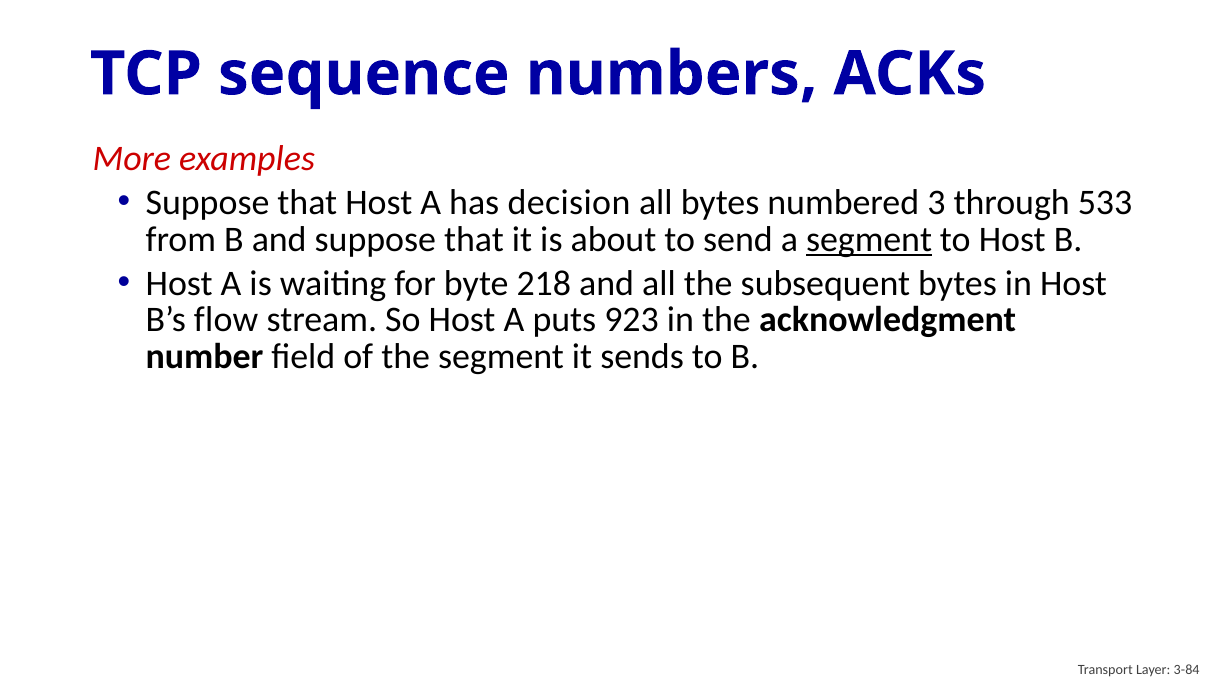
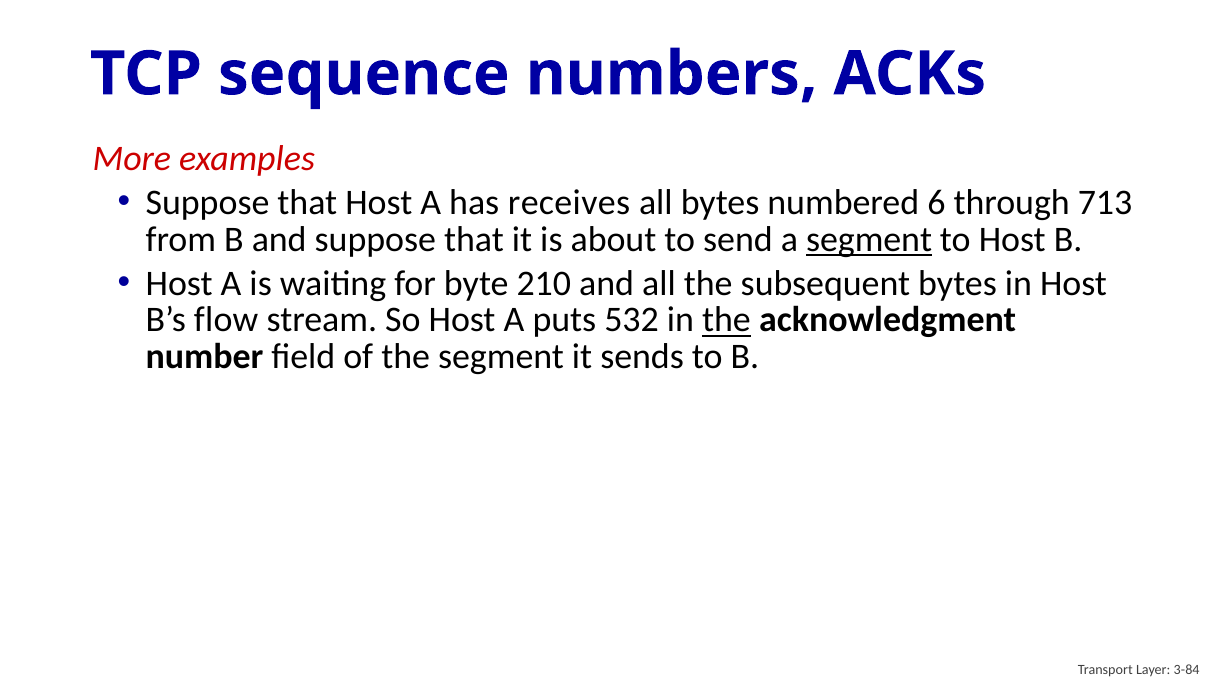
decision: decision -> receives
3: 3 -> 6
533: 533 -> 713
218: 218 -> 210
923: 923 -> 532
the at (726, 320) underline: none -> present
